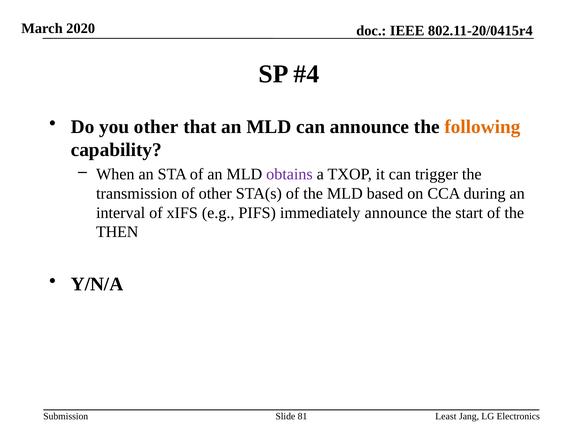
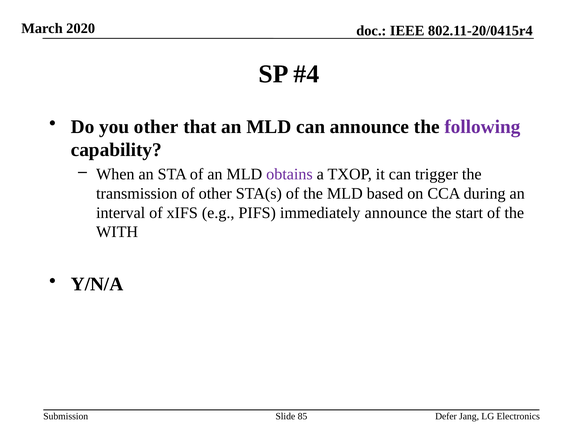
following colour: orange -> purple
THEN: THEN -> WITH
81: 81 -> 85
Least: Least -> Defer
